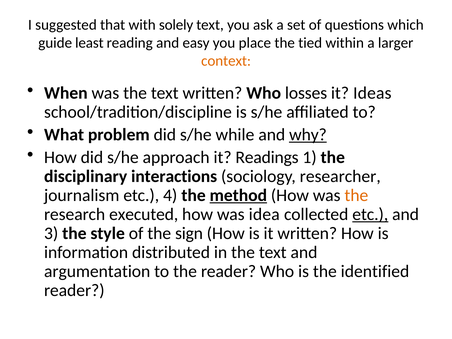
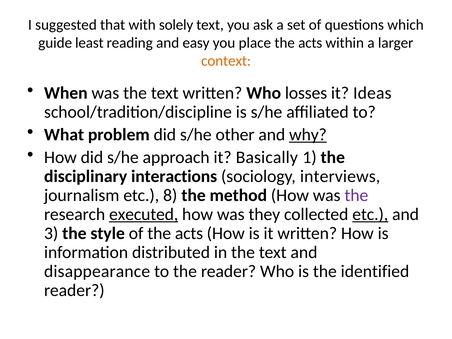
place the tied: tied -> acts
while: while -> other
Readings: Readings -> Basically
researcher: researcher -> interviews
4: 4 -> 8
method underline: present -> none
the at (356, 195) colour: orange -> purple
executed underline: none -> present
idea: idea -> they
of the sign: sign -> acts
argumentation: argumentation -> disappearance
